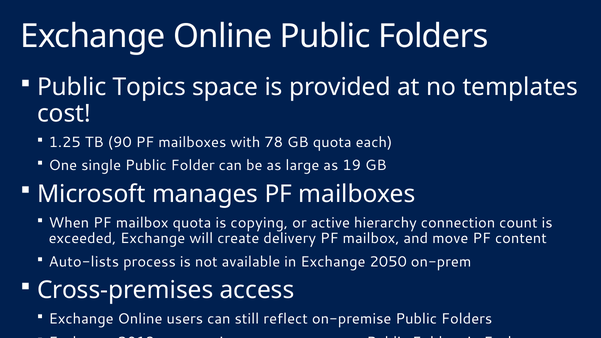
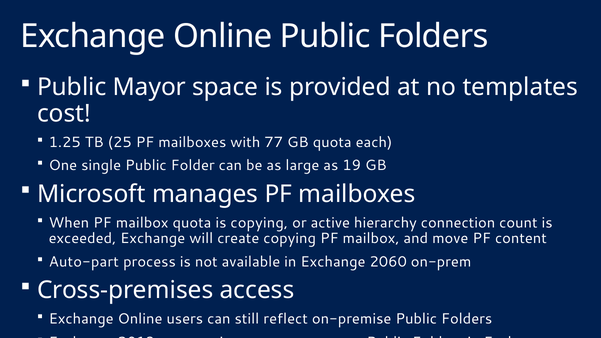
Topics: Topics -> Mayor
90: 90 -> 25
78: 78 -> 77
create delivery: delivery -> copying
Auto-lists: Auto-lists -> Auto-part
2050: 2050 -> 2060
